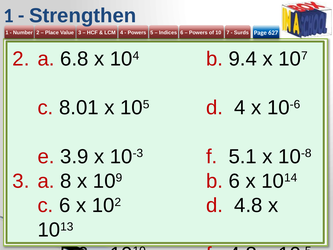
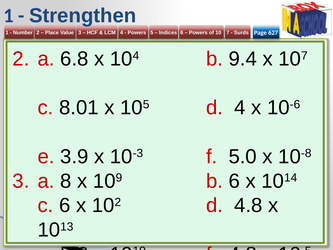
5.1: 5.1 -> 5.0
